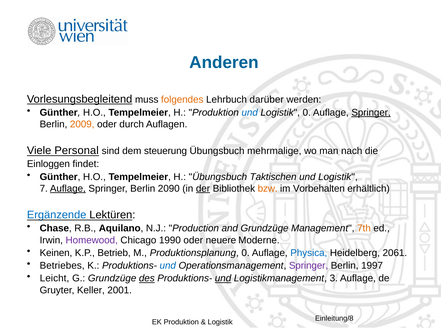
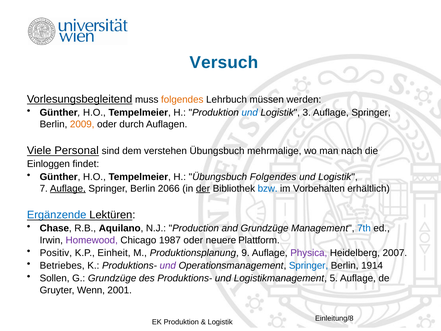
Anderen: Anderen -> Versuch
darüber: darüber -> müssen
Logistik 0: 0 -> 3
Springer at (371, 112) underline: present -> none
steuerung: steuerung -> verstehen
Übungsbuch Taktischen: Taktischen -> Folgendes
2090: 2090 -> 2066
bzw colour: orange -> blue
7th colour: orange -> blue
1990: 1990 -> 1987
Moderne: Moderne -> Plattform
Keinen: Keinen -> Positiv
Betrieb: Betrieb -> Einheit
Produktionsplanung 0: 0 -> 9
Physica colour: blue -> purple
2061: 2061 -> 2007
und at (168, 265) colour: blue -> purple
Springer at (309, 265) colour: purple -> blue
1997: 1997 -> 1914
Leicht: Leicht -> Sollen
des underline: present -> none
und at (223, 278) underline: present -> none
3: 3 -> 5
Keller: Keller -> Wenn
